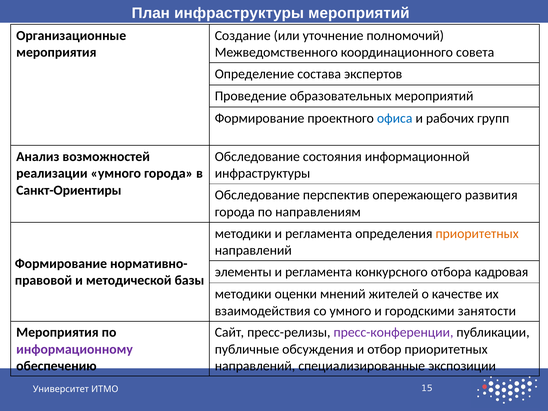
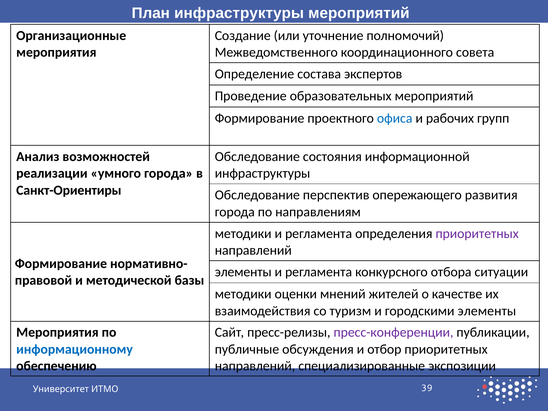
приоритетных at (477, 233) colour: orange -> purple
кадровая: кадровая -> ситуации
со умного: умного -> туризм
городскими занятости: занятости -> элементы
информационному colour: purple -> blue
15: 15 -> 39
